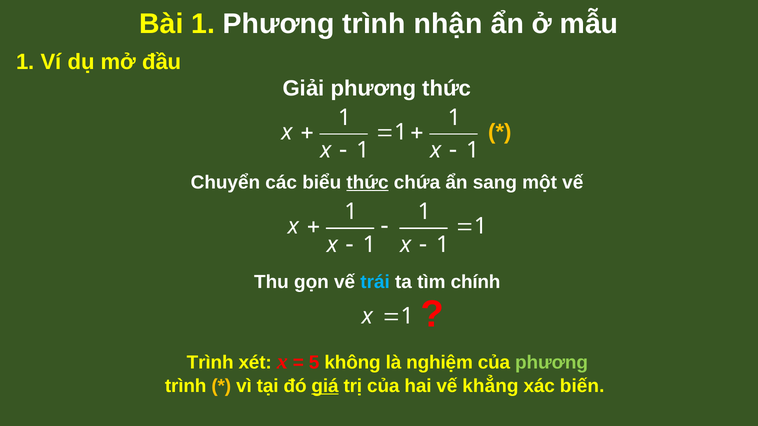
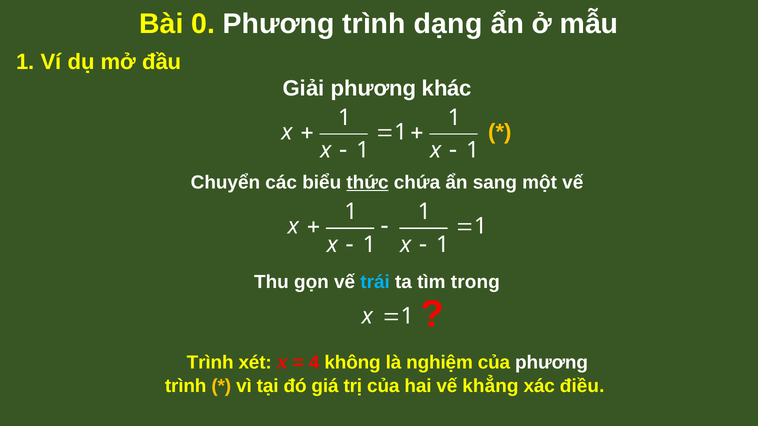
Bài 1: 1 -> 0
nhận: nhận -> dạng
phương thức: thức -> khác
chính: chính -> trong
5: 5 -> 4
phương at (552, 363) colour: light green -> white
giá underline: present -> none
biến: biến -> điều
